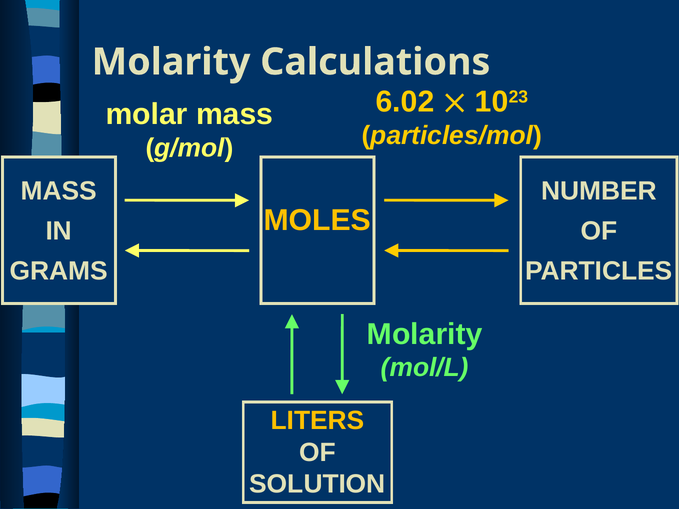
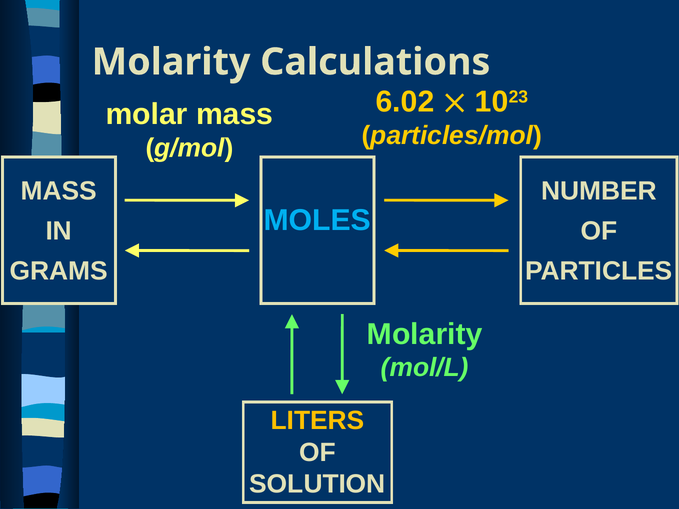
MOLES colour: yellow -> light blue
